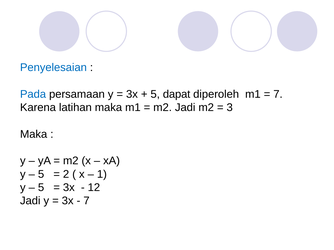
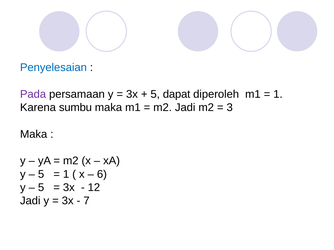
Pada colour: blue -> purple
7 at (278, 94): 7 -> 1
latihan: latihan -> sumbu
2 at (66, 174): 2 -> 1
1: 1 -> 6
